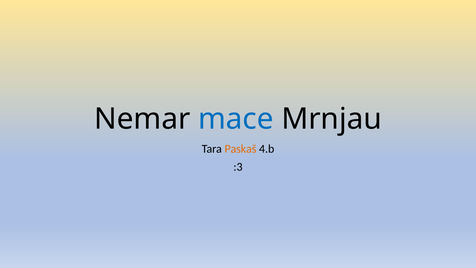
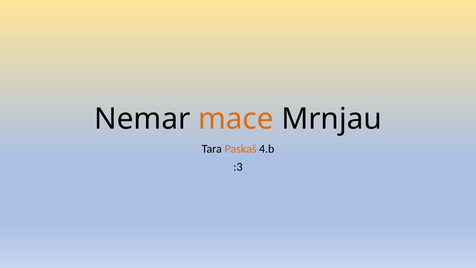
mace colour: blue -> orange
